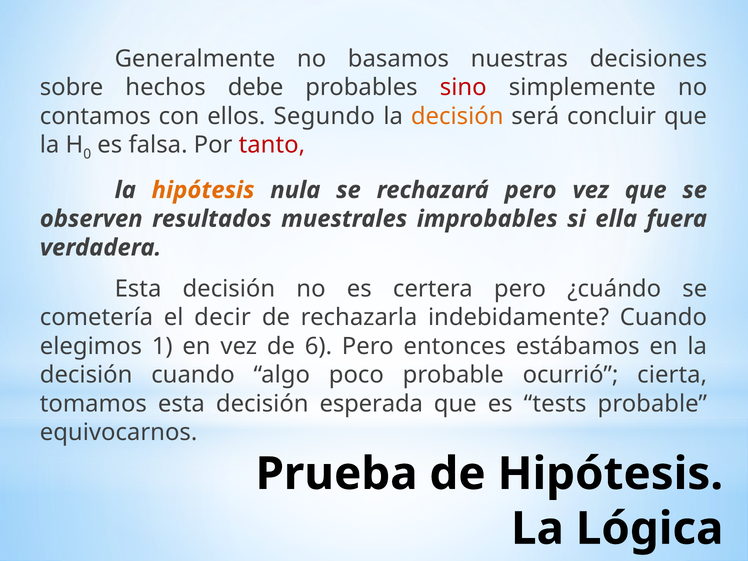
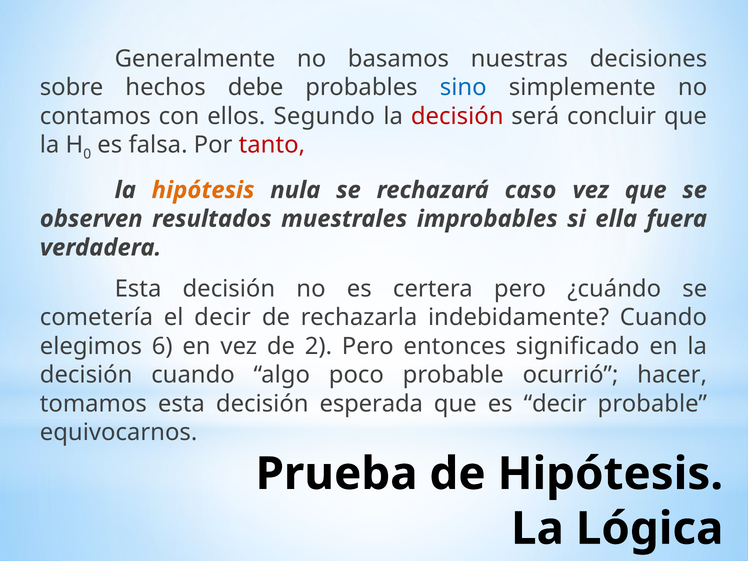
sino colour: red -> blue
decisión at (457, 116) colour: orange -> red
rechazará pero: pero -> caso
1: 1 -> 6
6: 6 -> 2
estábamos: estábamos -> significado
cierta: cierta -> hacer
es tests: tests -> decir
